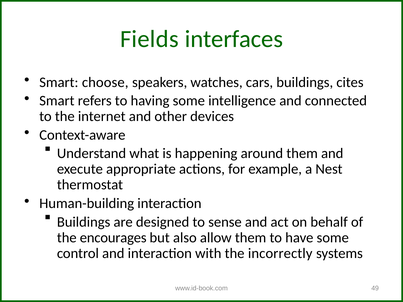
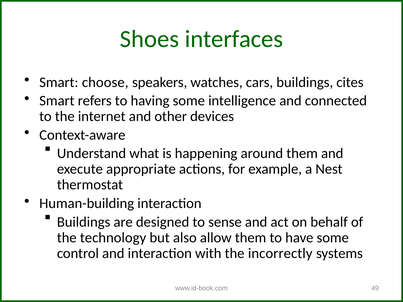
Fields: Fields -> Shoes
encourages: encourages -> technology
